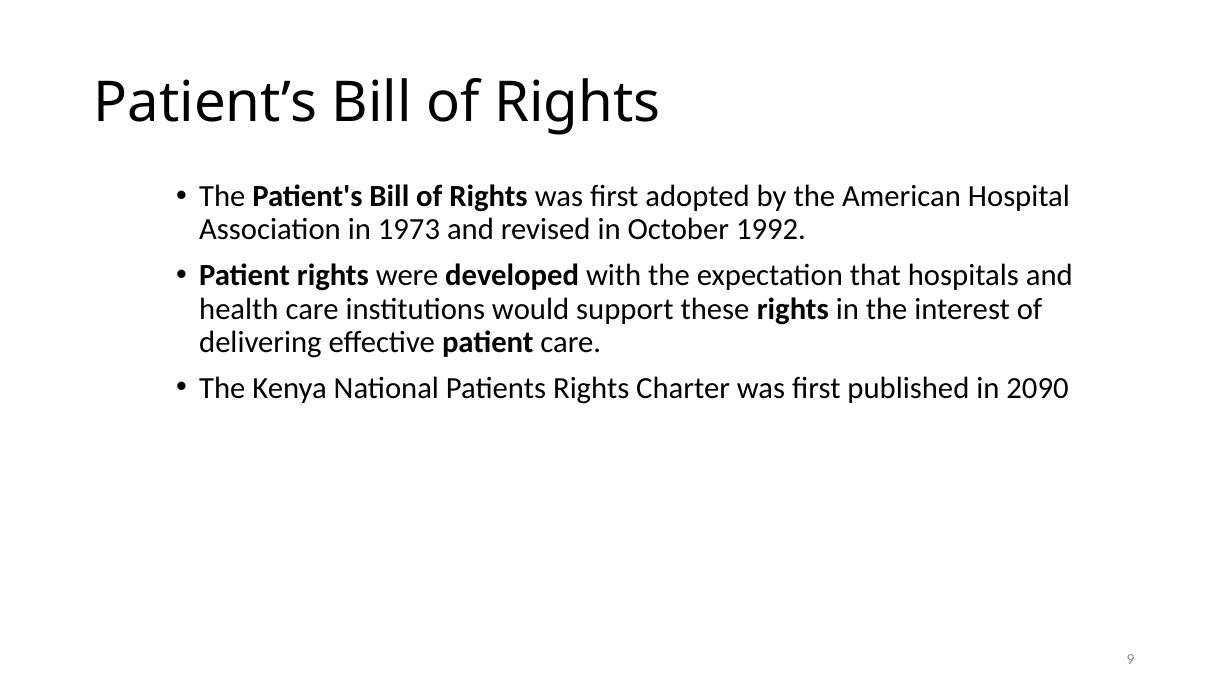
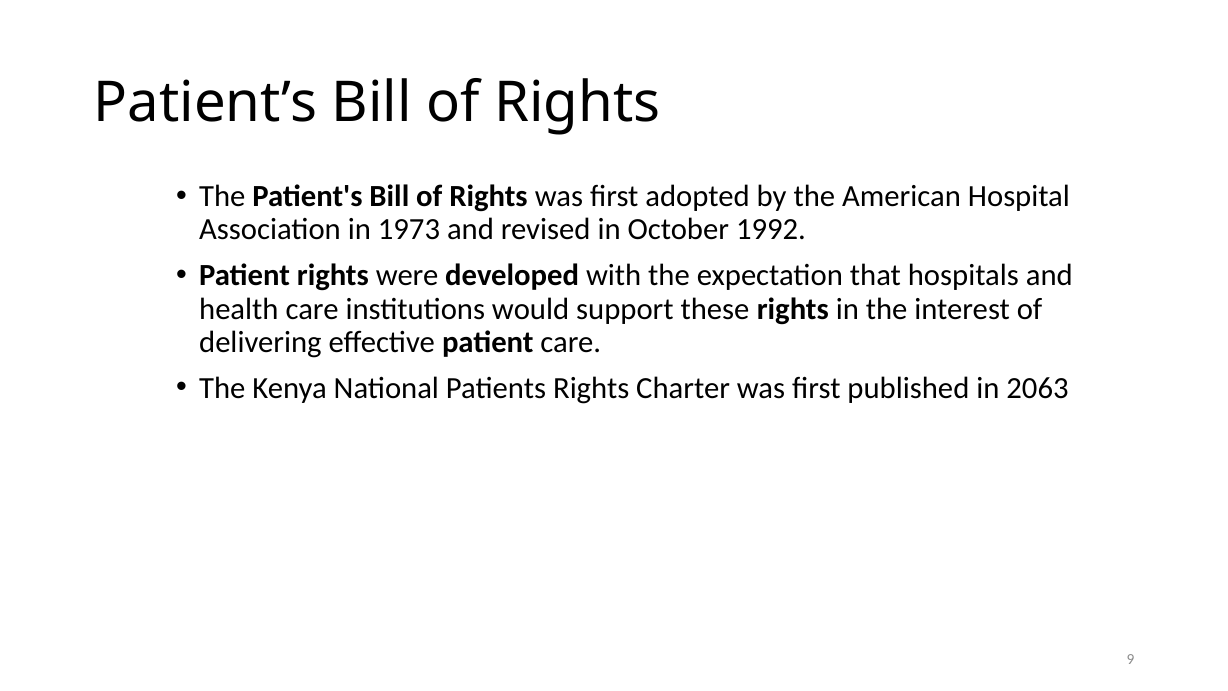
2090: 2090 -> 2063
